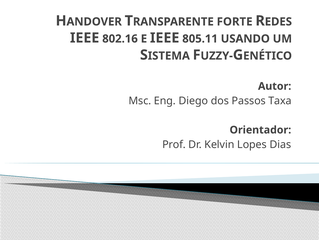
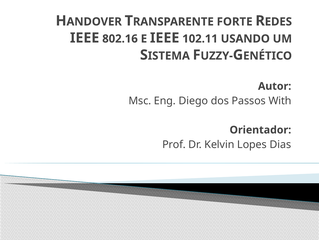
805.11: 805.11 -> 102.11
Taxa: Taxa -> With
